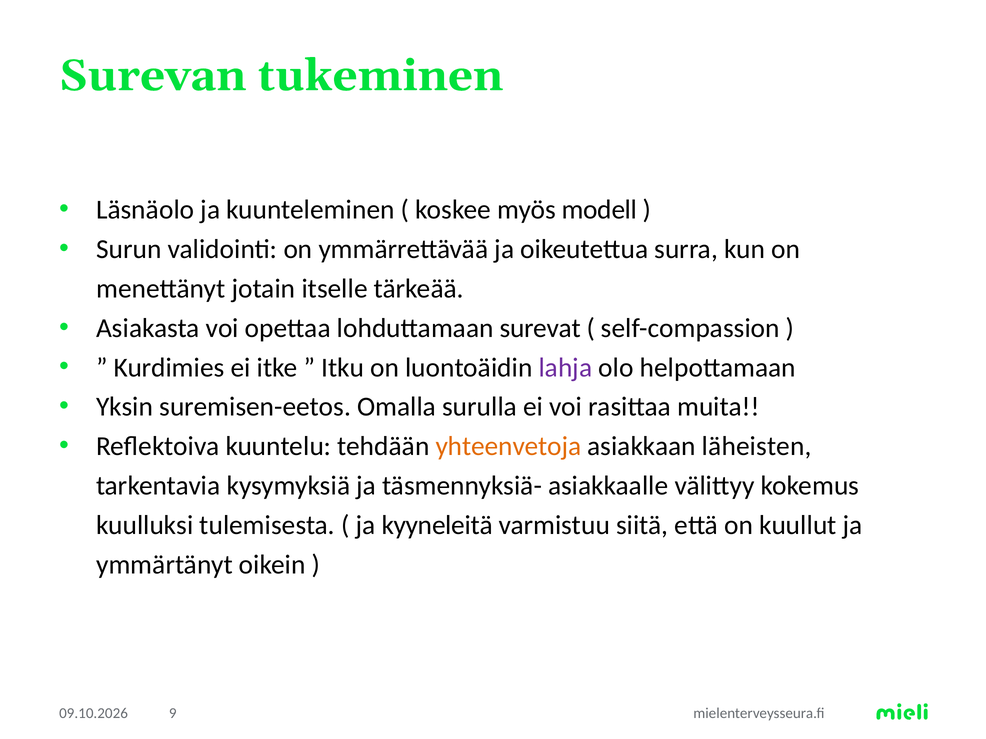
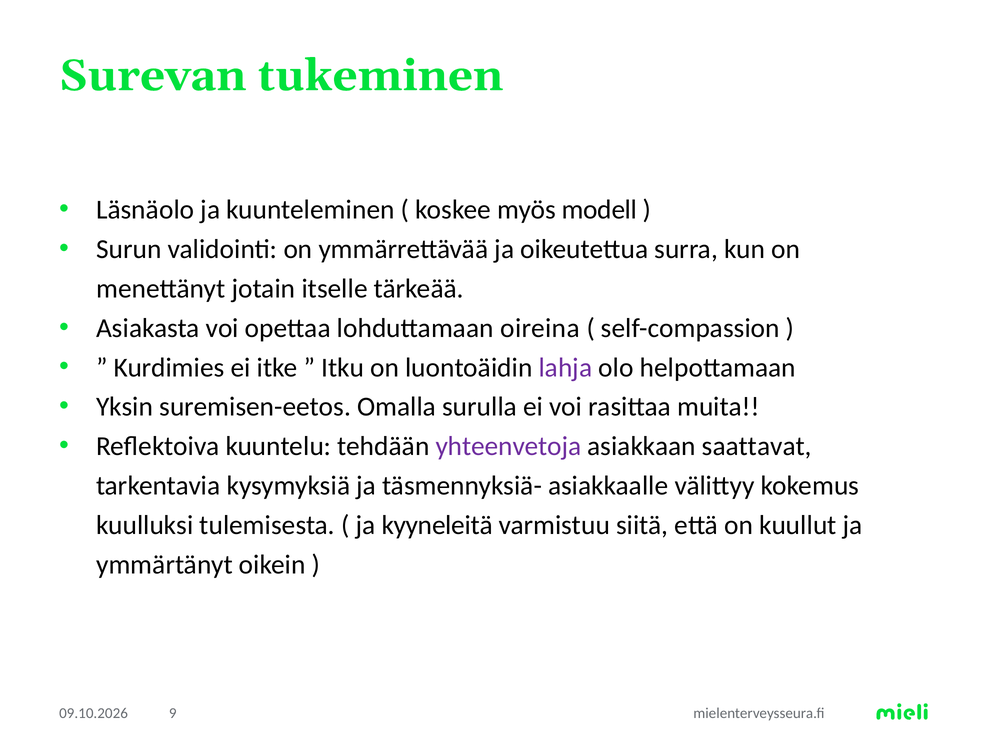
surevat: surevat -> oireina
yhteenvetoja colour: orange -> purple
läheisten: läheisten -> saattavat
